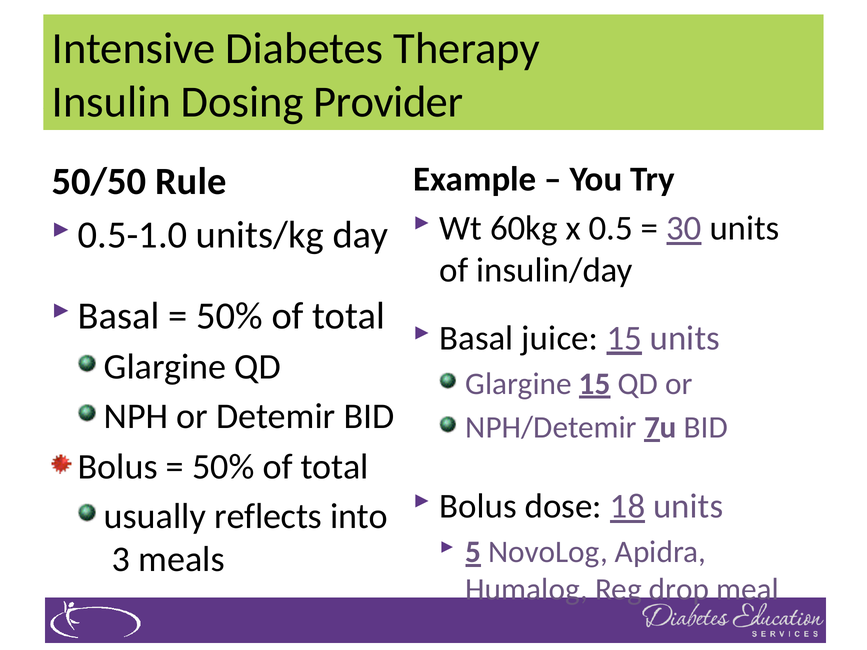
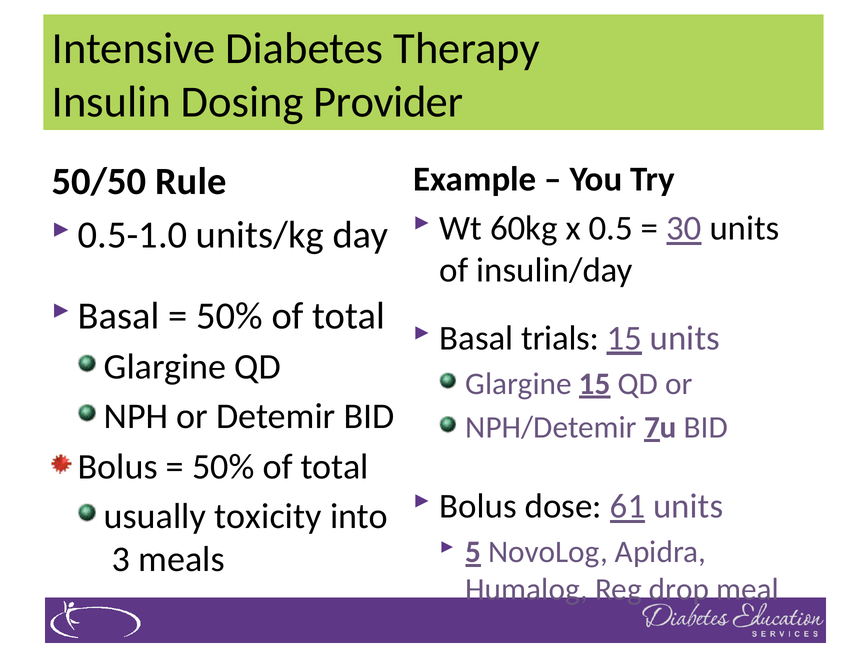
juice: juice -> trials
18: 18 -> 61
reflects: reflects -> toxicity
